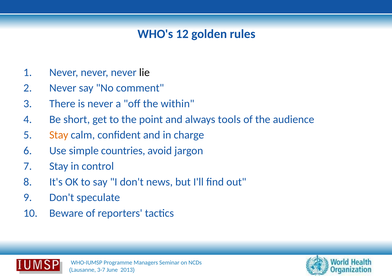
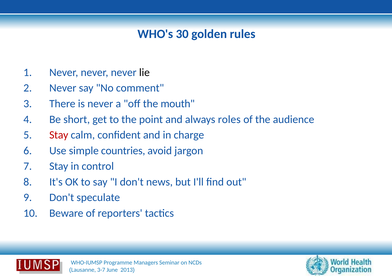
12: 12 -> 30
within: within -> mouth
tools: tools -> roles
Stay at (59, 135) colour: orange -> red
